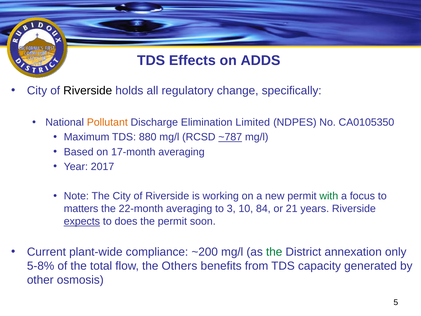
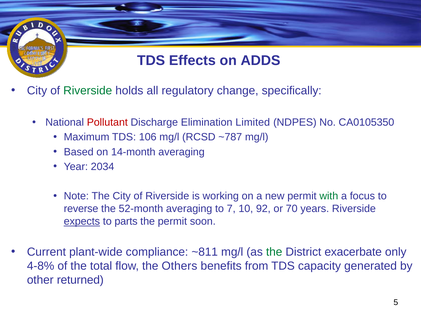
Riverside at (88, 91) colour: black -> green
Pollutant colour: orange -> red
880: 880 -> 106
~787 underline: present -> none
17-month: 17-month -> 14-month
2017: 2017 -> 2034
matters: matters -> reverse
22-month: 22-month -> 52-month
3: 3 -> 7
84: 84 -> 92
21: 21 -> 70
does: does -> parts
~200: ~200 -> ~811
annexation: annexation -> exacerbate
5-8%: 5-8% -> 4-8%
osmosis: osmosis -> returned
